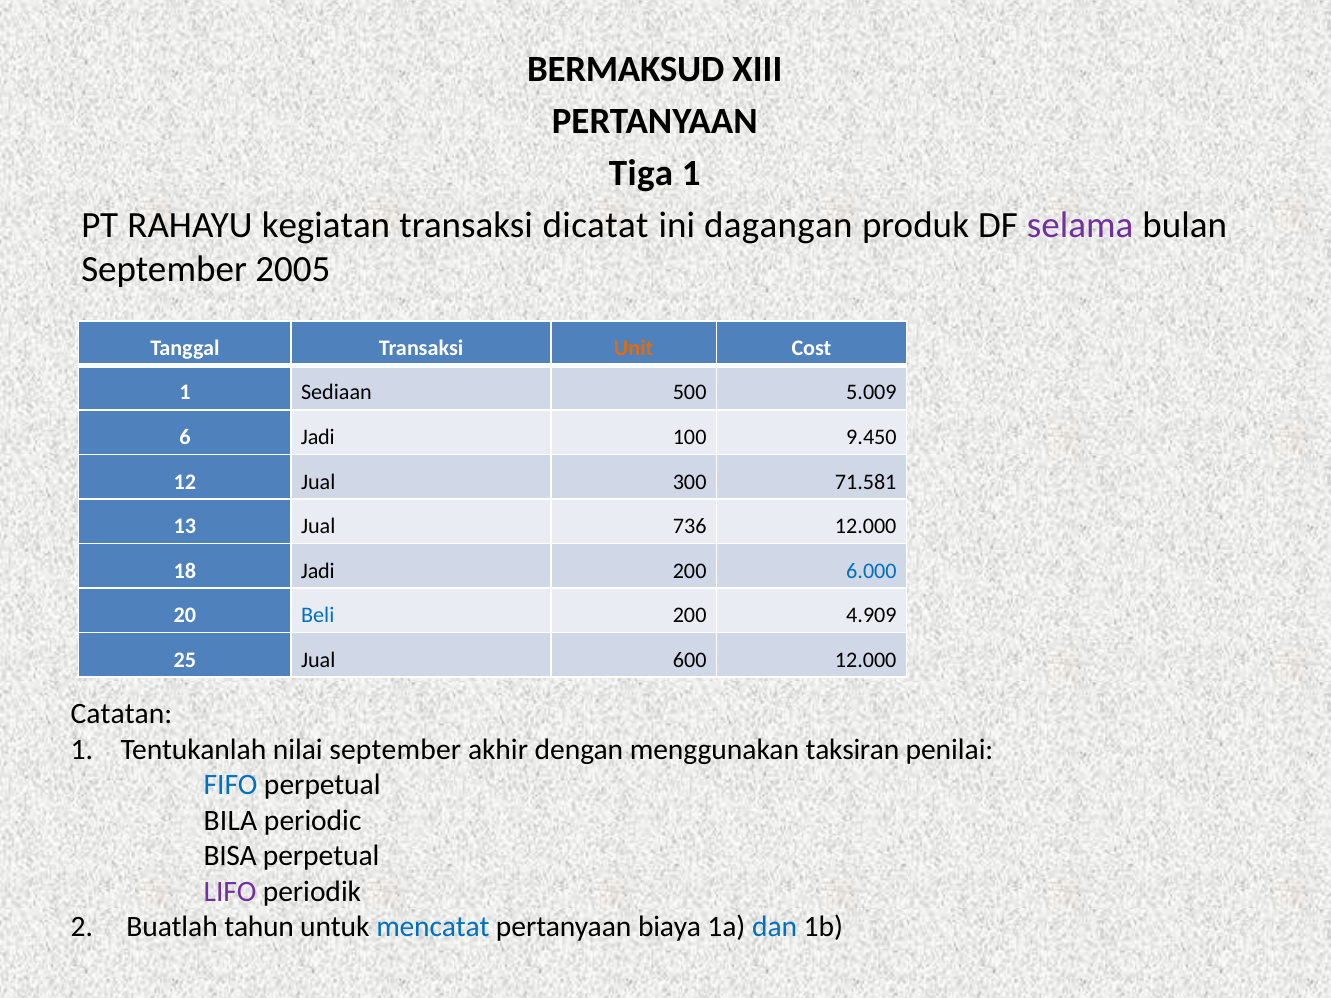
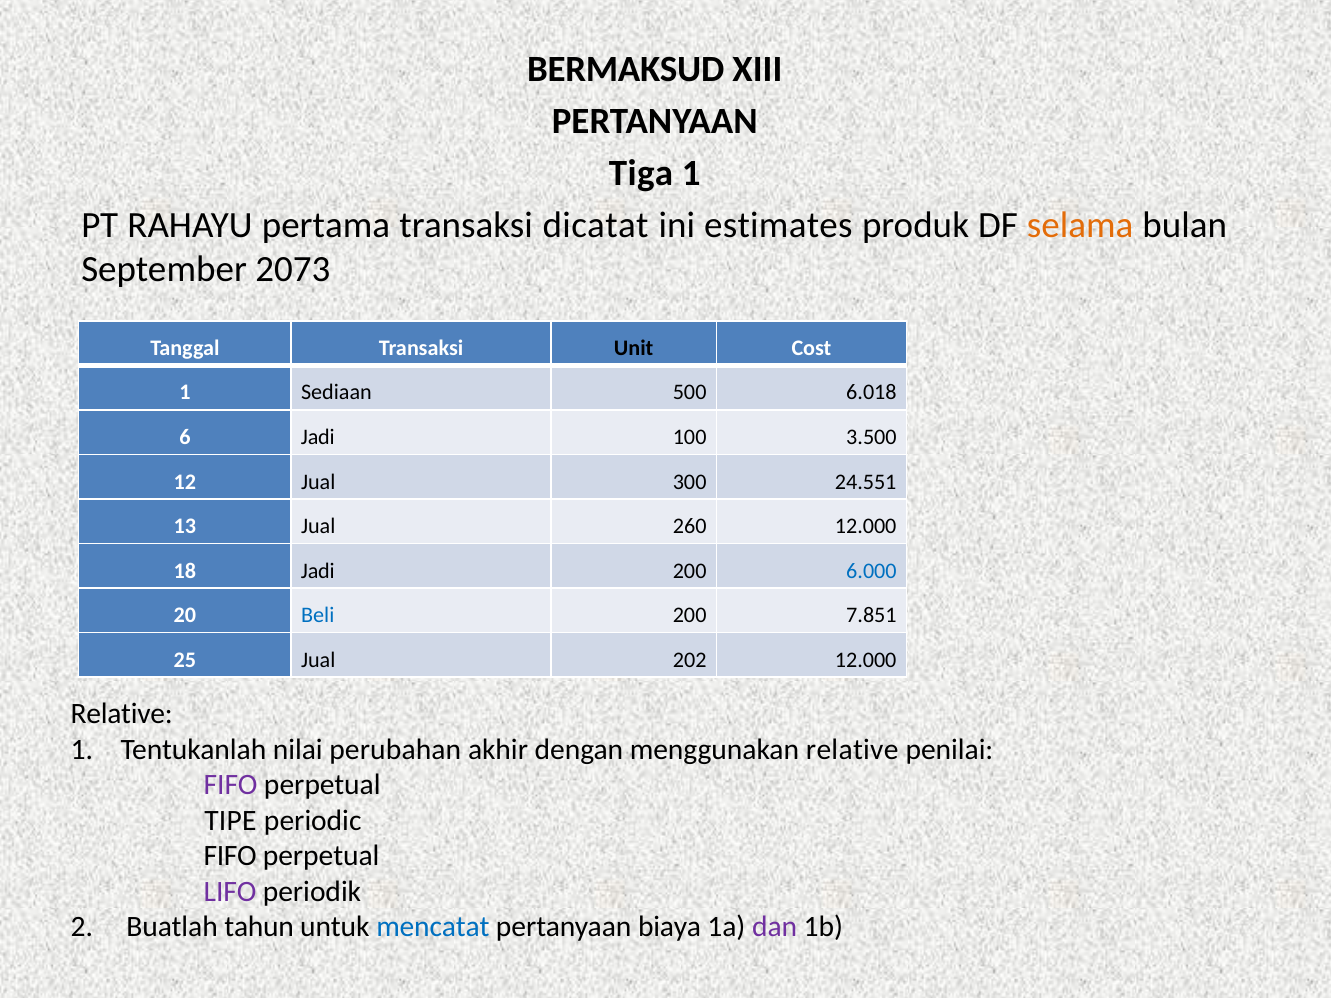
kegiatan: kegiatan -> pertama
dagangan: dagangan -> estimates
selama colour: purple -> orange
2005: 2005 -> 2073
Unit colour: orange -> black
5.009: 5.009 -> 6.018
9.450: 9.450 -> 3.500
71.581: 71.581 -> 24.551
736: 736 -> 260
4.909: 4.909 -> 7.851
600: 600 -> 202
Catatan at (121, 714): Catatan -> Relative
nilai september: september -> perubahan
menggunakan taksiran: taksiran -> relative
FIFO at (231, 785) colour: blue -> purple
BILA: BILA -> TIPE
BISA at (230, 856): BISA -> FIFO
dan colour: blue -> purple
